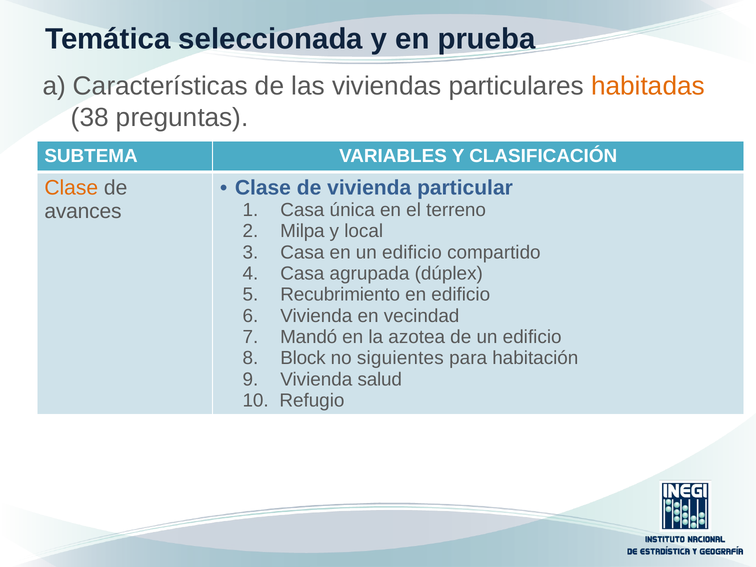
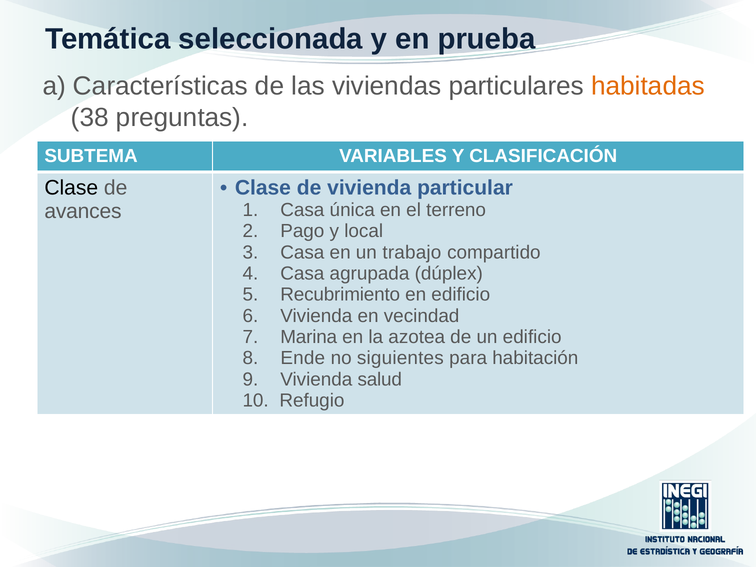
Clase at (71, 188) colour: orange -> black
Milpa: Milpa -> Pago
en un edificio: edificio -> trabajo
Mandó: Mandó -> Marina
Block: Block -> Ende
